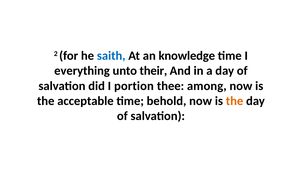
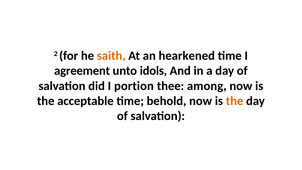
saith colour: blue -> orange
knowledge: knowledge -> hearkened
everything: everything -> agreement
their: their -> idols
